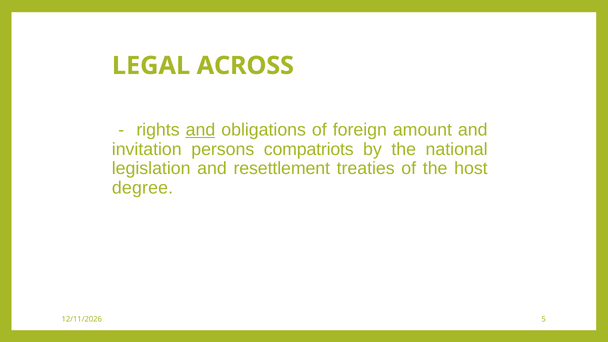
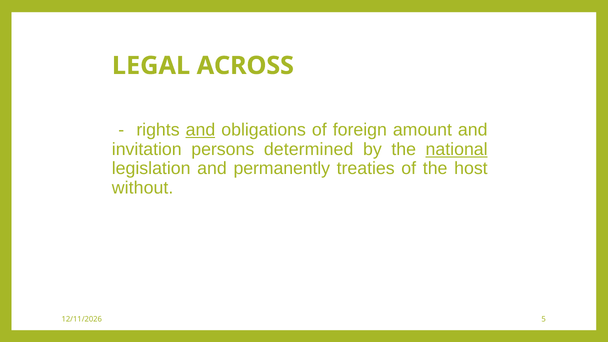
compatriots: compatriots -> determined
national underline: none -> present
resettlement: resettlement -> permanently
degree: degree -> without
